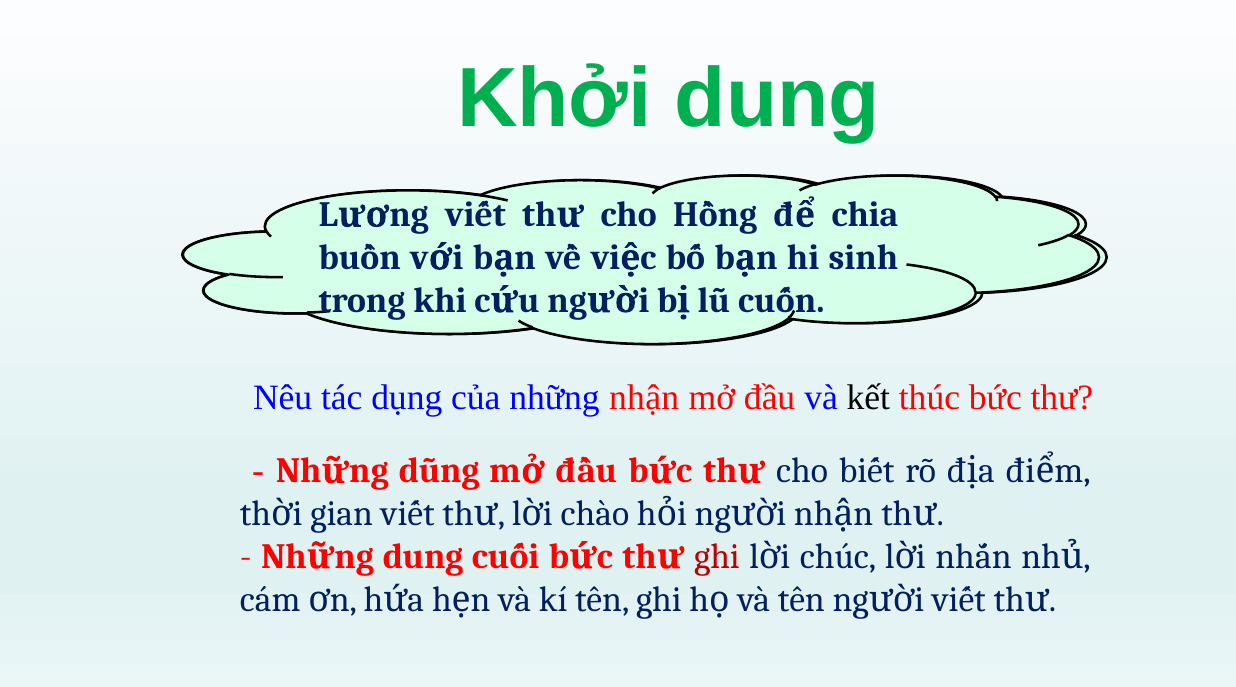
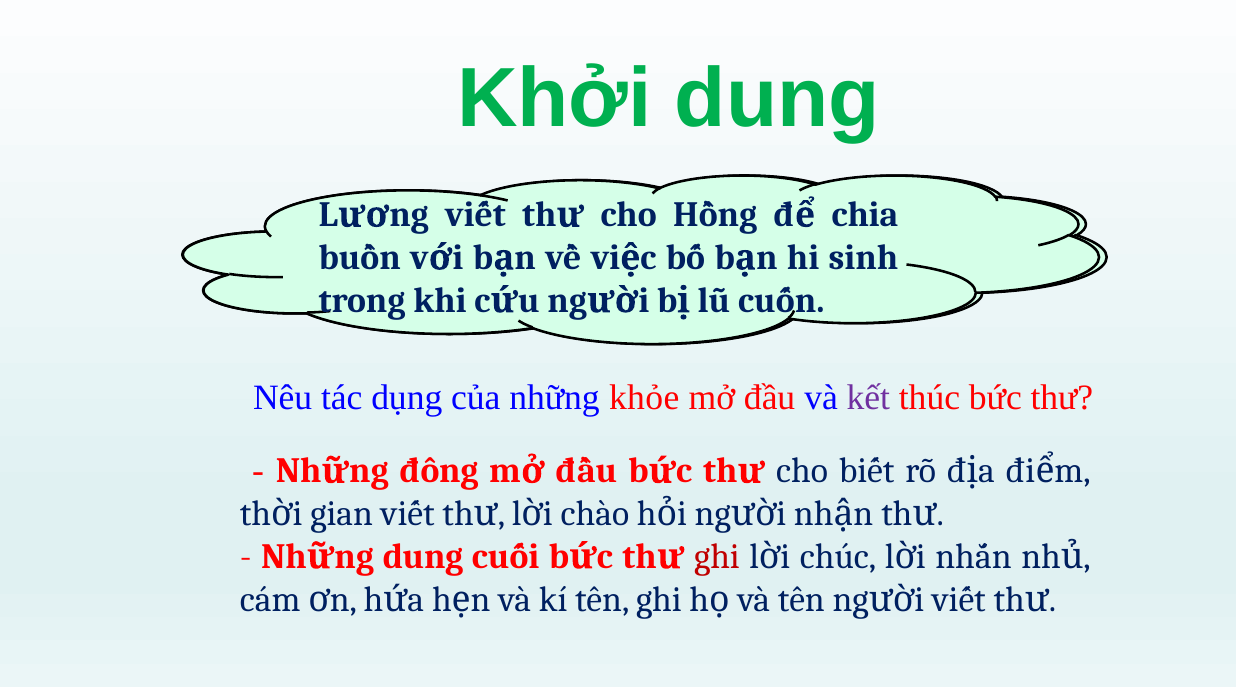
nhận: nhận -> khỏe
kết colour: black -> purple
dũng: dũng -> đồng
